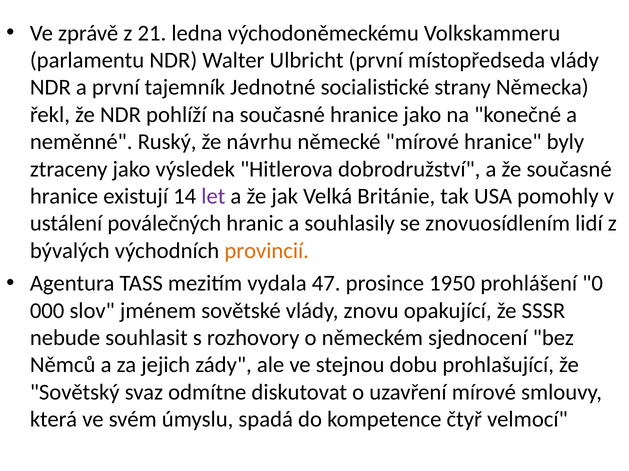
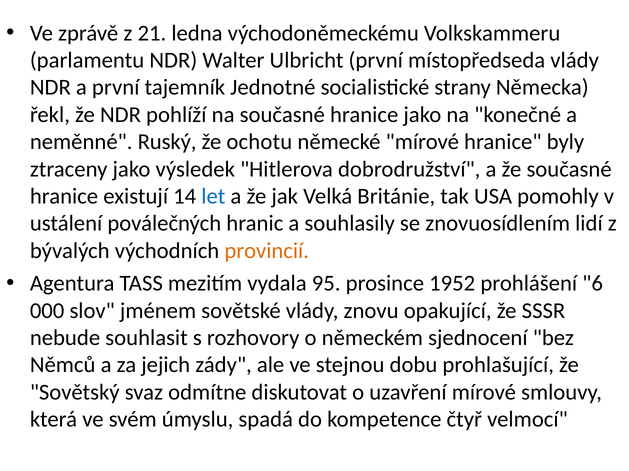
návrhu: návrhu -> ochotu
let colour: purple -> blue
47: 47 -> 95
1950: 1950 -> 1952
0: 0 -> 6
